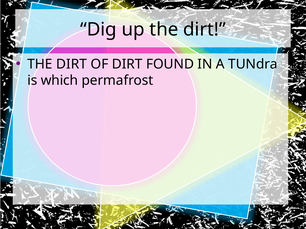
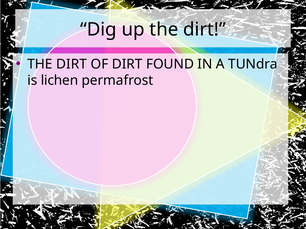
which: which -> lichen
